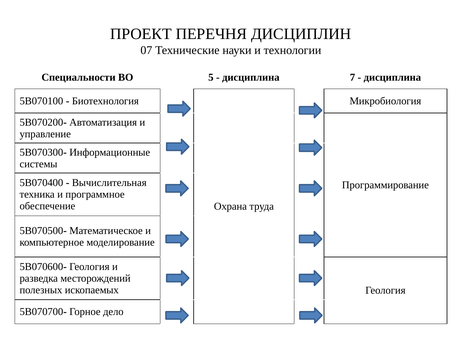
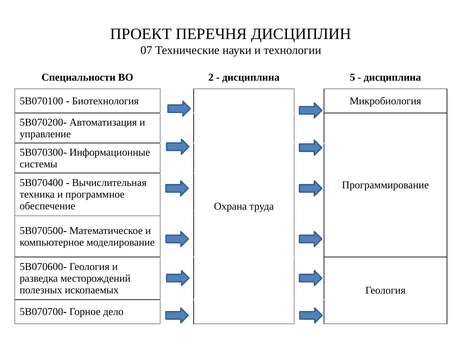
5: 5 -> 2
7: 7 -> 5
